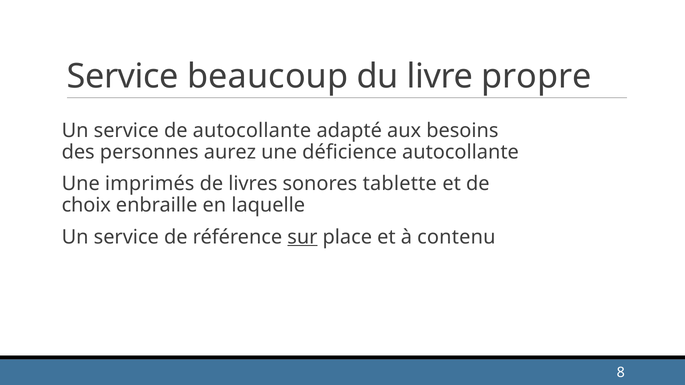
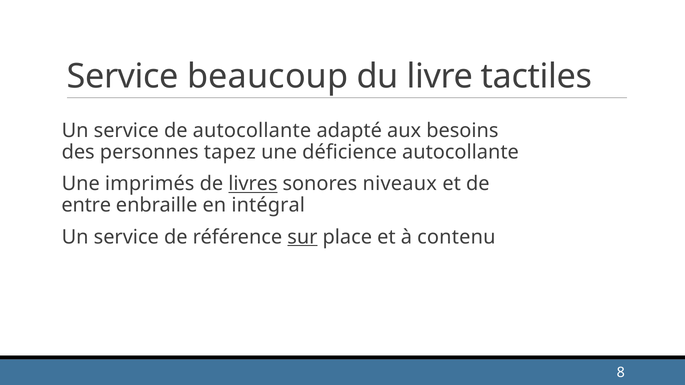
propre: propre -> tactiles
aurez: aurez -> tapez
livres underline: none -> present
tablette: tablette -> niveaux
choix: choix -> entre
laquelle: laquelle -> intégral
